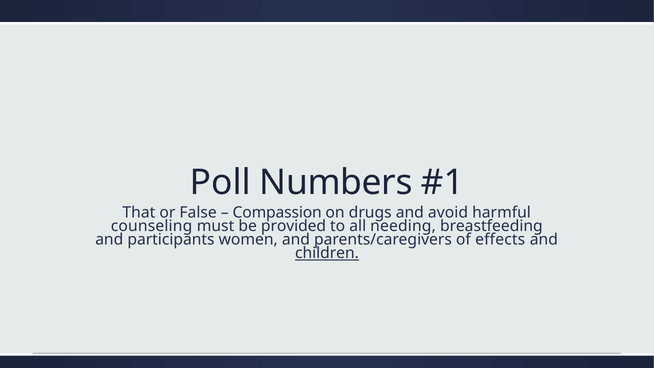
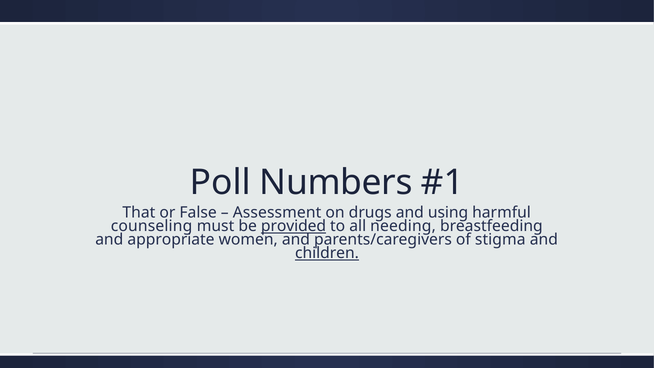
Compassion: Compassion -> Assessment
avoid: avoid -> using
provided underline: none -> present
participants: participants -> appropriate
effects: effects -> stigma
